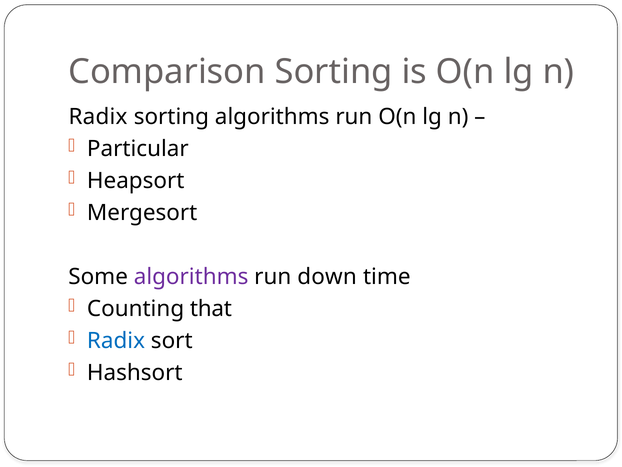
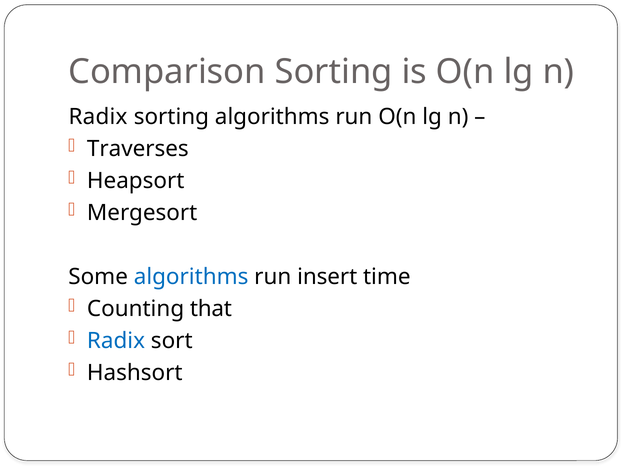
Particular: Particular -> Traverses
algorithms at (191, 276) colour: purple -> blue
down: down -> insert
